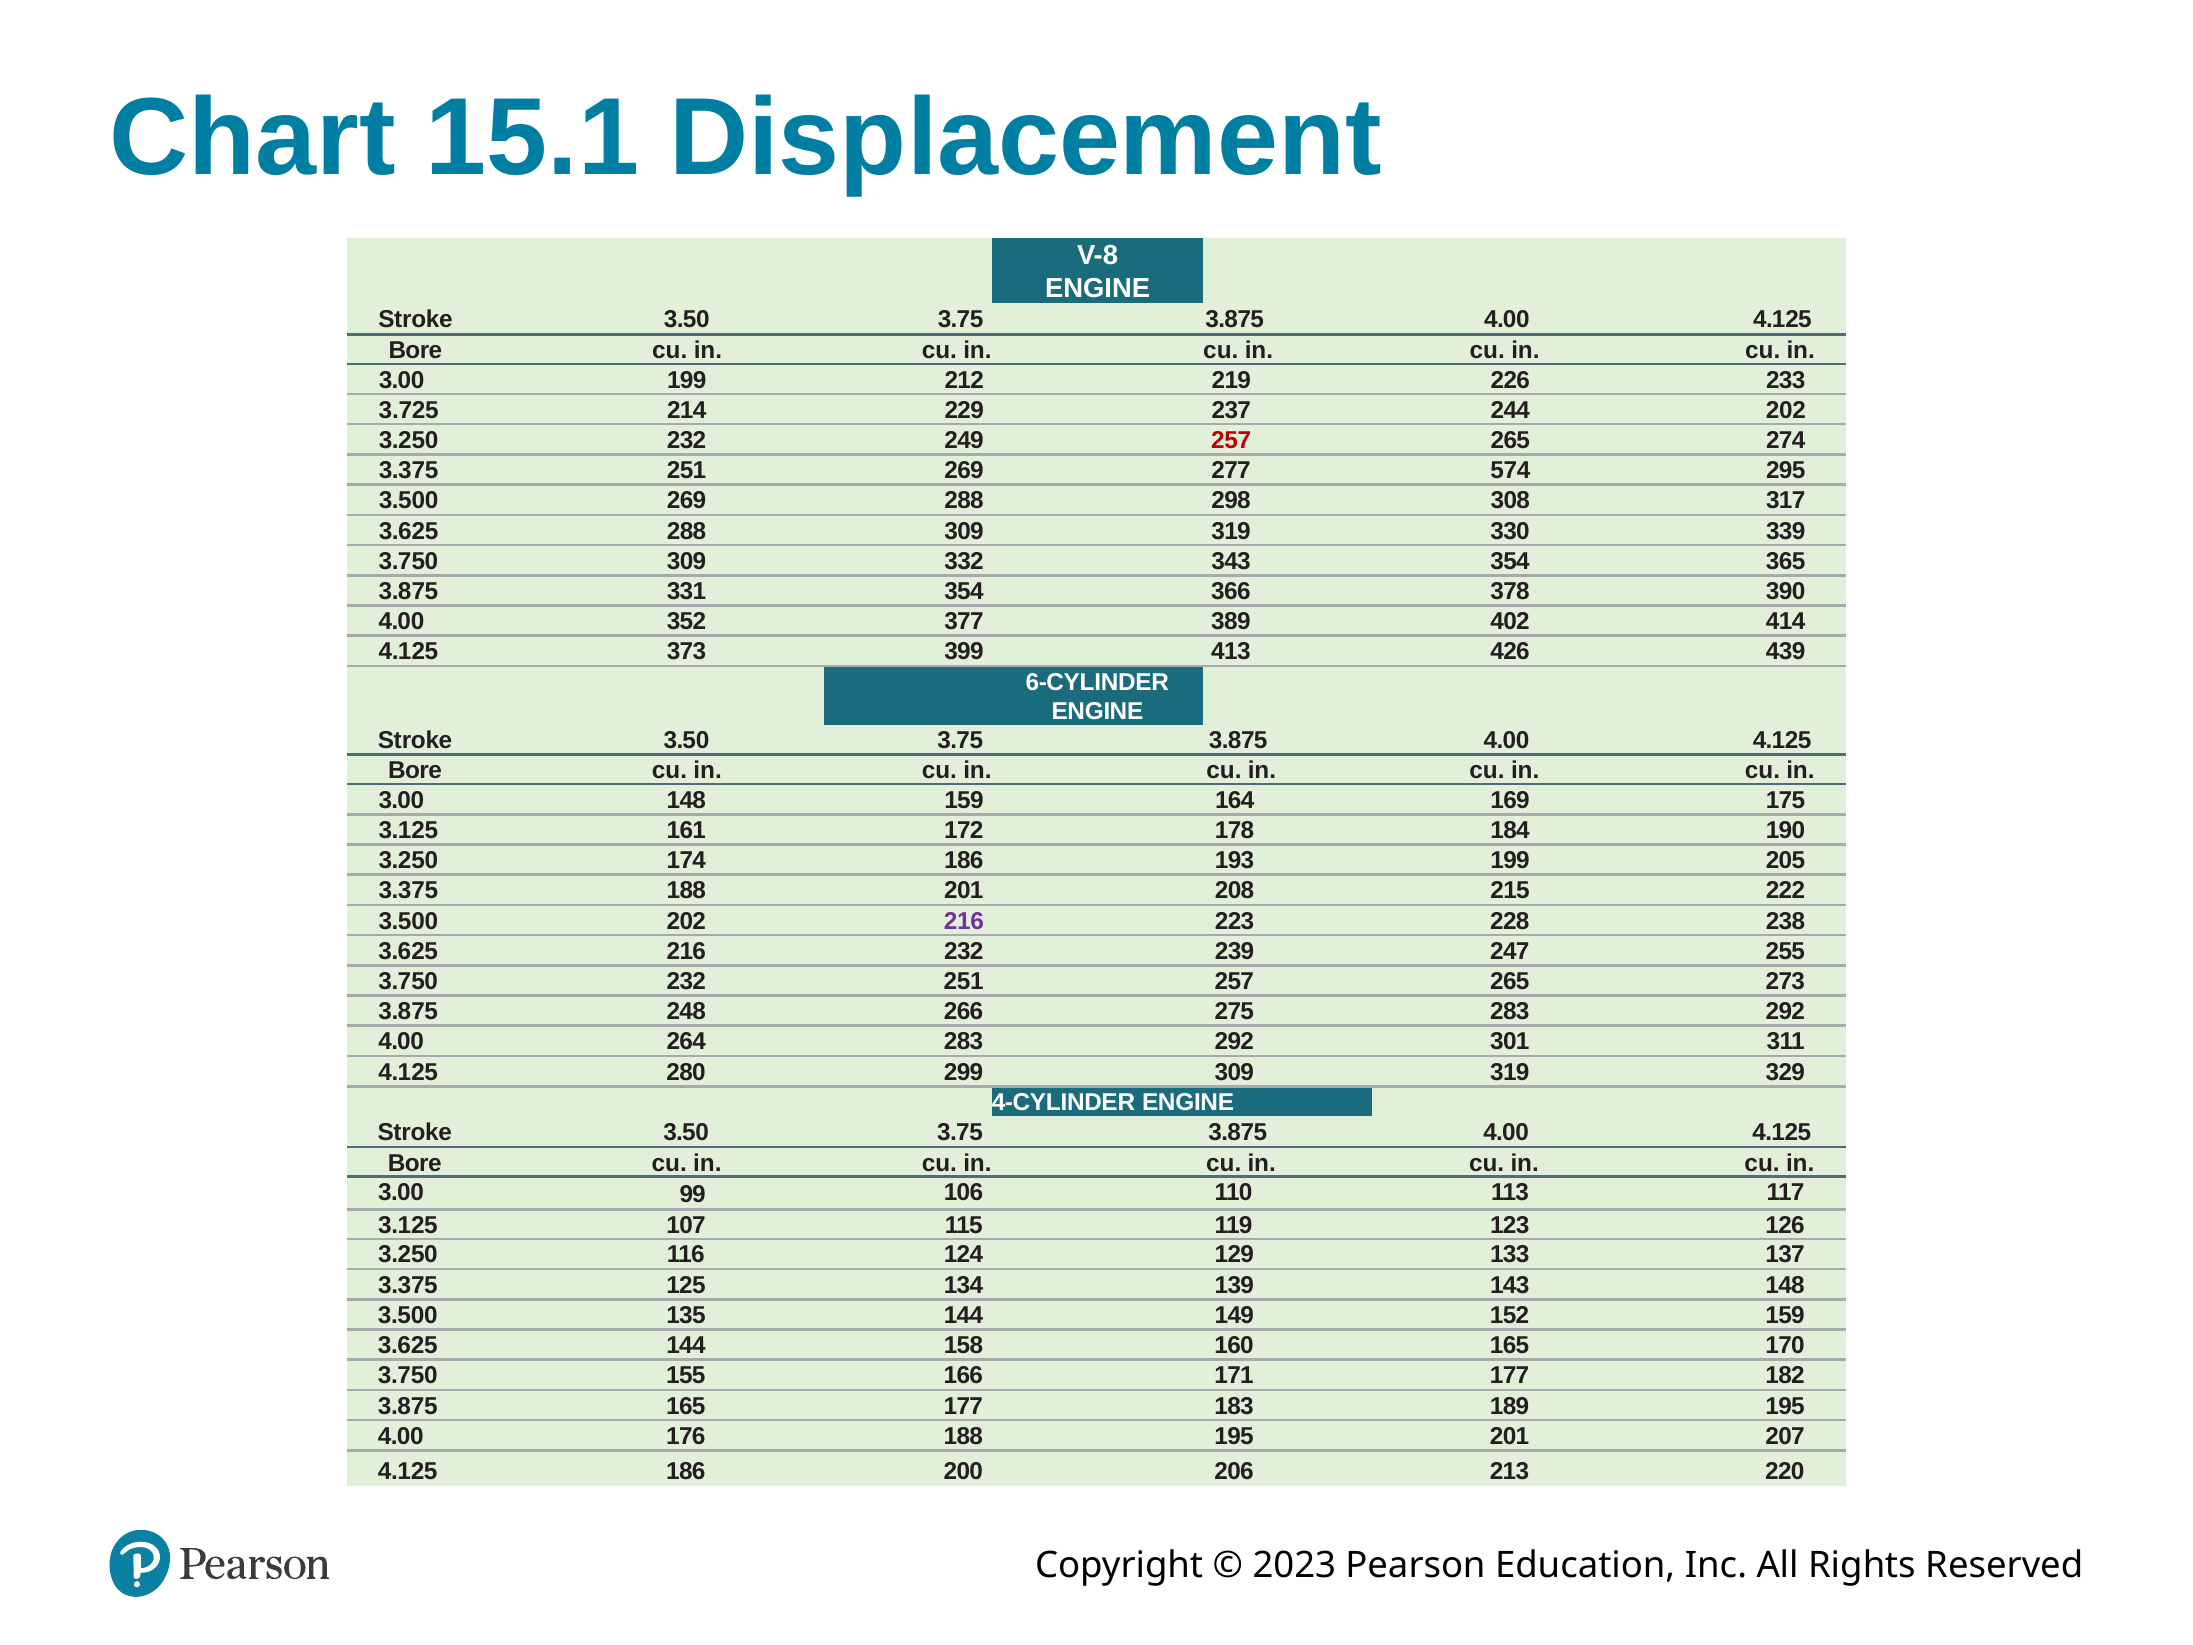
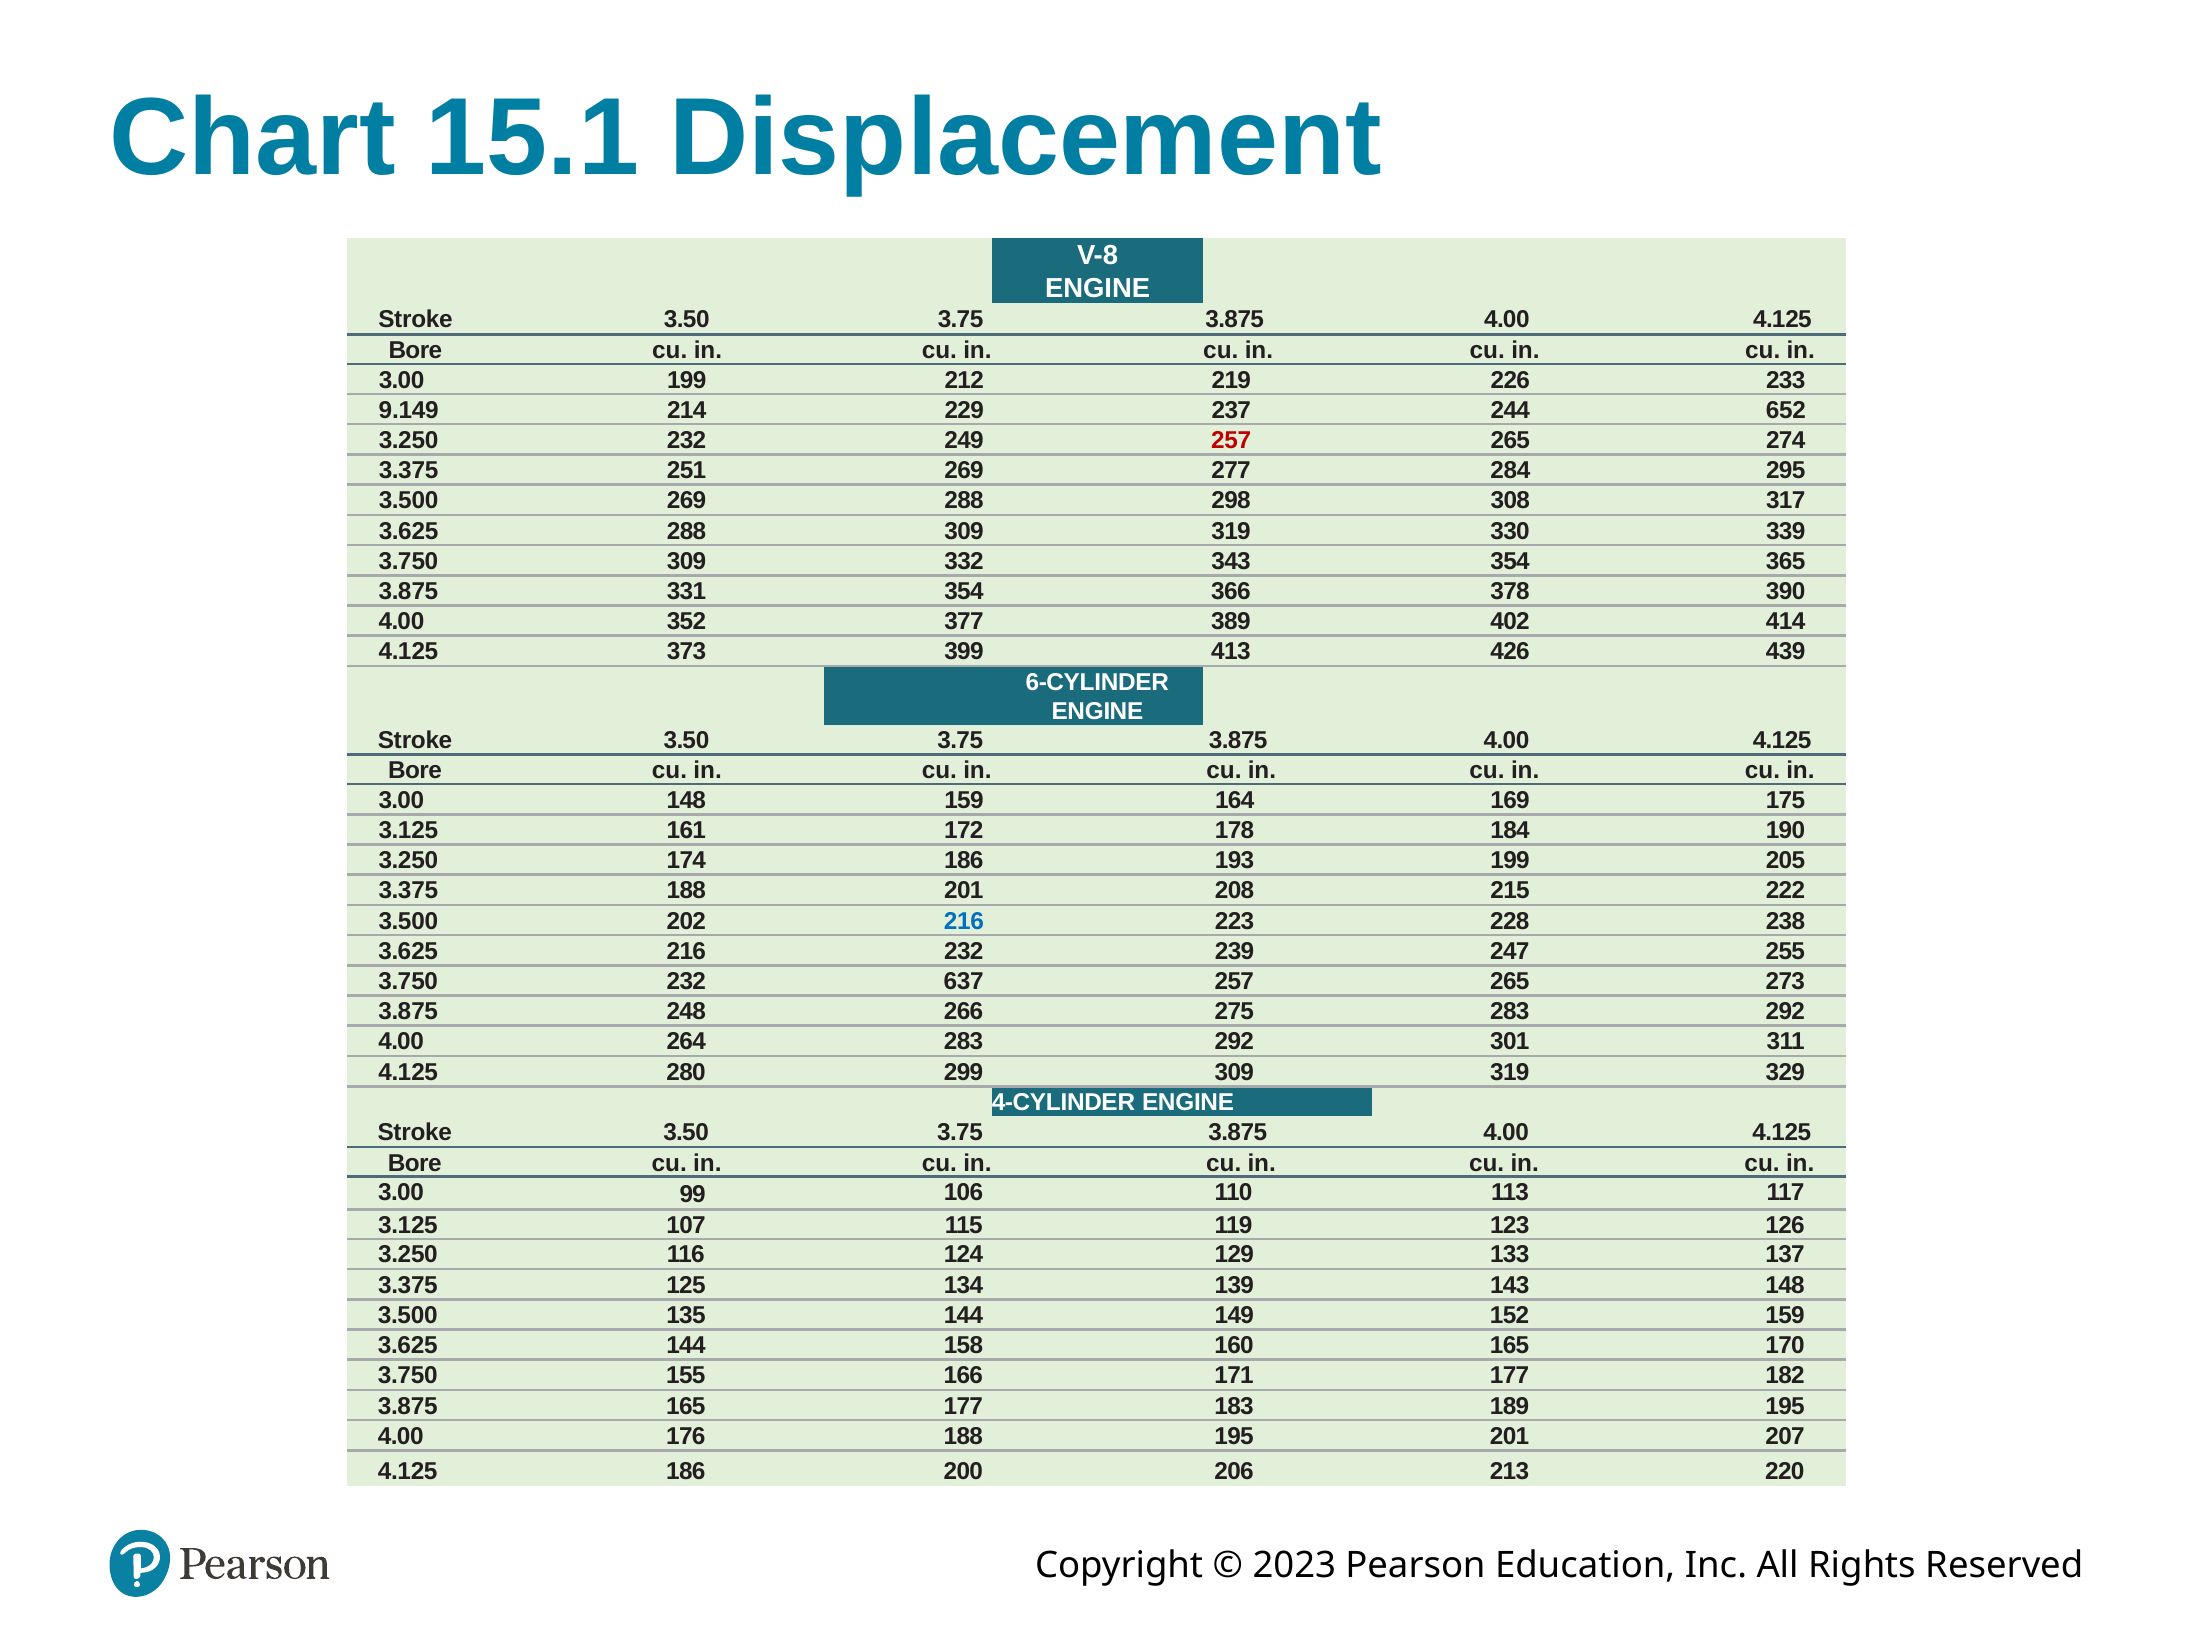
3.725: 3.725 -> 9.149
244 202: 202 -> 652
574: 574 -> 284
216 at (964, 921) colour: purple -> blue
232 251: 251 -> 637
